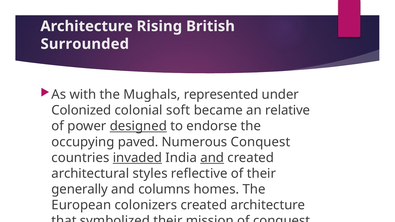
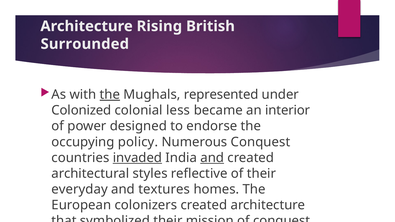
the at (110, 95) underline: none -> present
soft: soft -> less
relative: relative -> interior
designed underline: present -> none
paved: paved -> policy
generally: generally -> everyday
columns: columns -> textures
